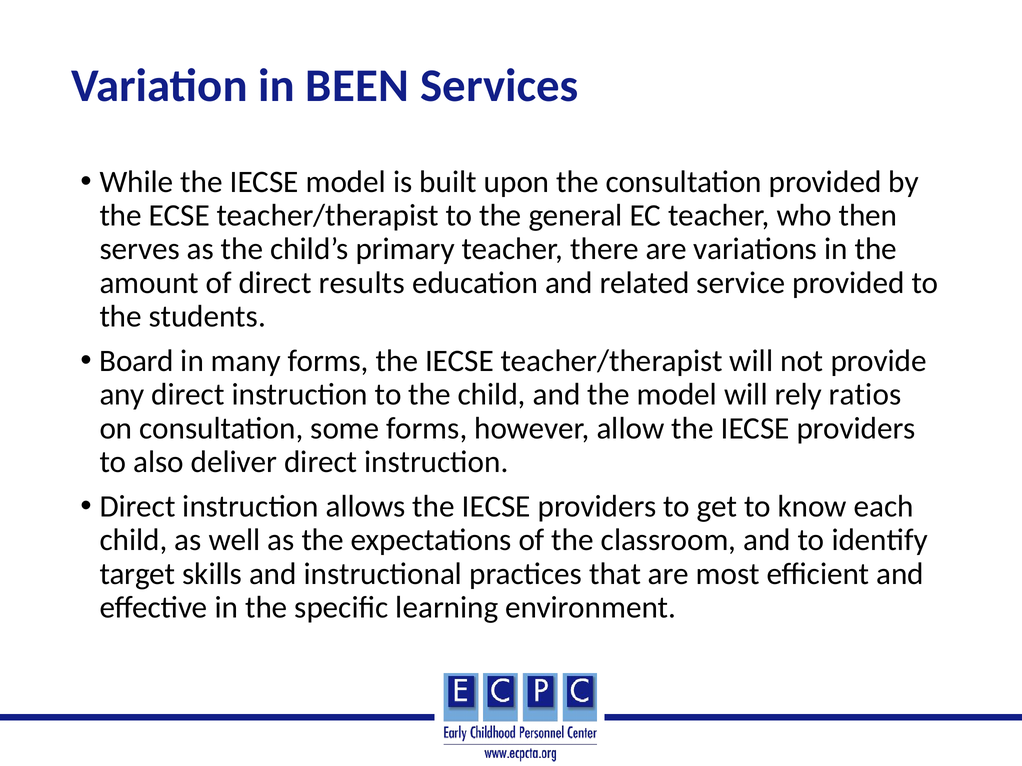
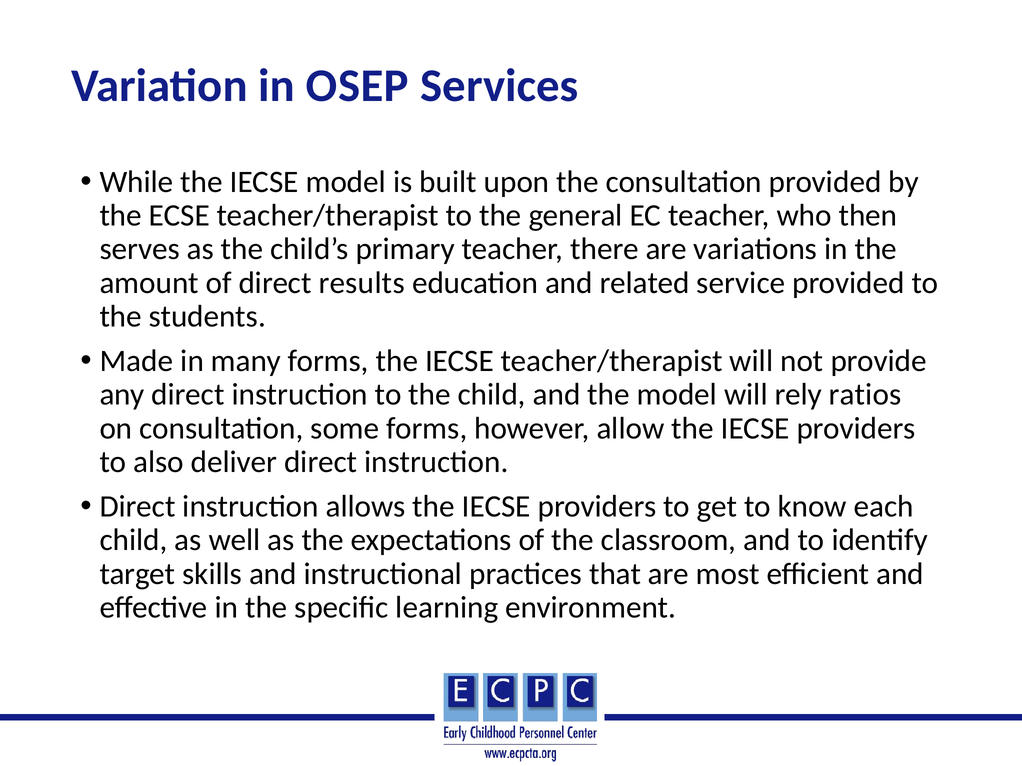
BEEN: BEEN -> OSEP
Board: Board -> Made
